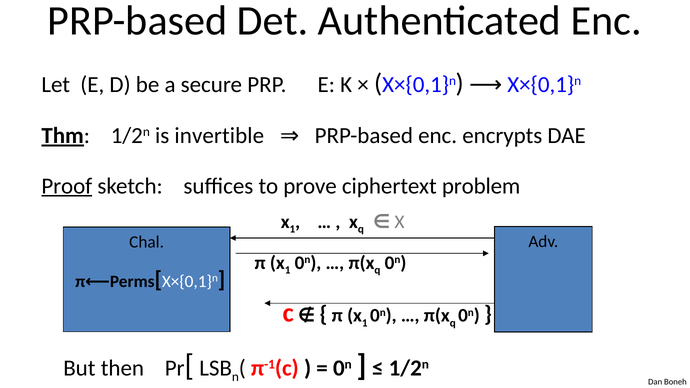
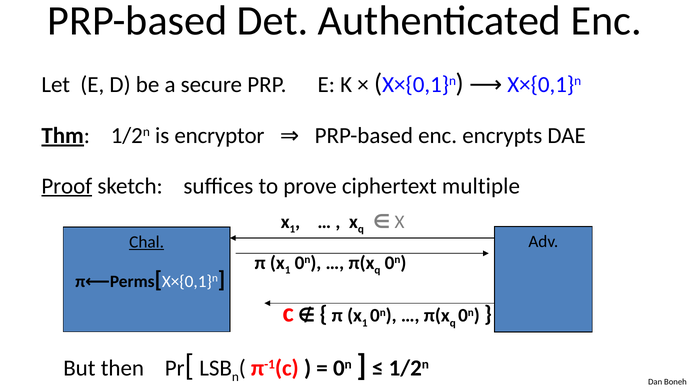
invertible: invertible -> encryptor
problem: problem -> multiple
Chal underline: none -> present
